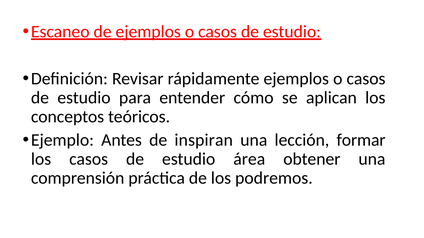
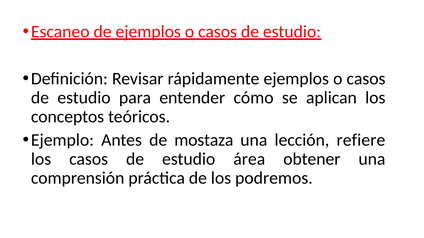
inspiran: inspiran -> mostaza
formar: formar -> refiere
